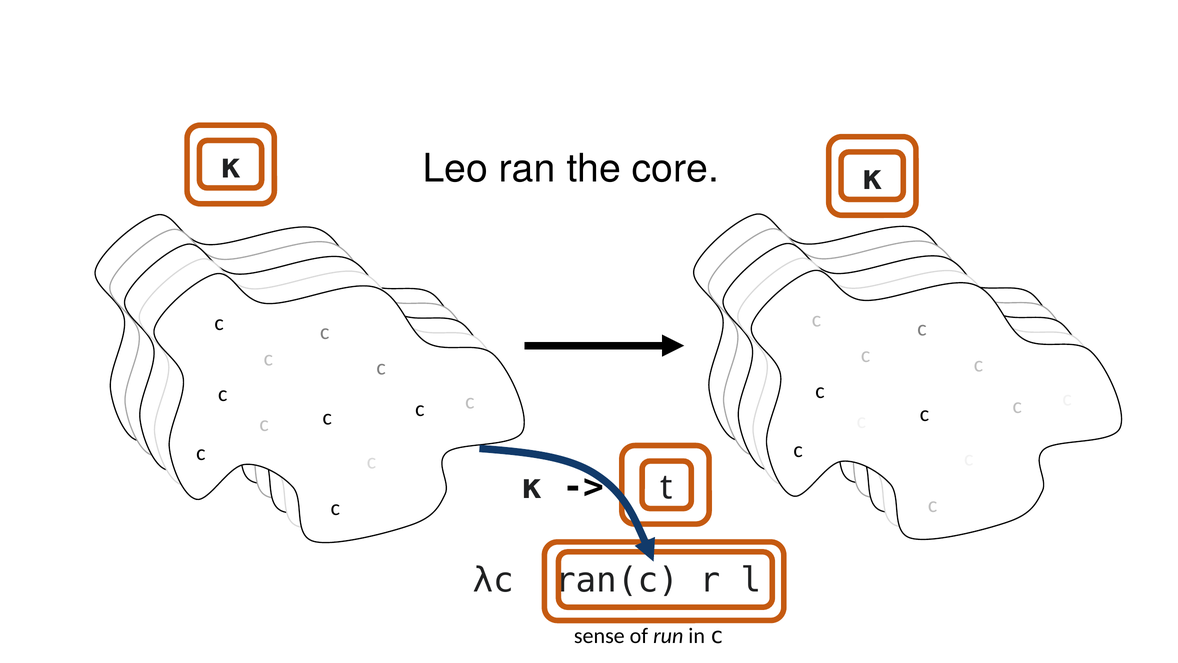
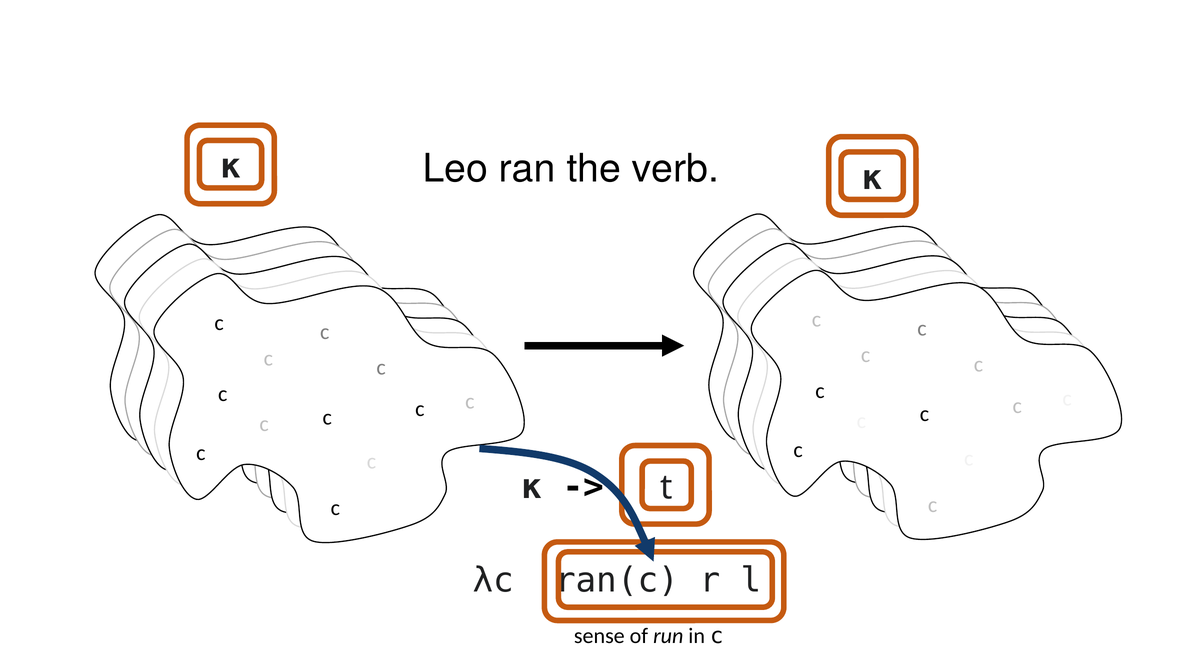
core: core -> verb
